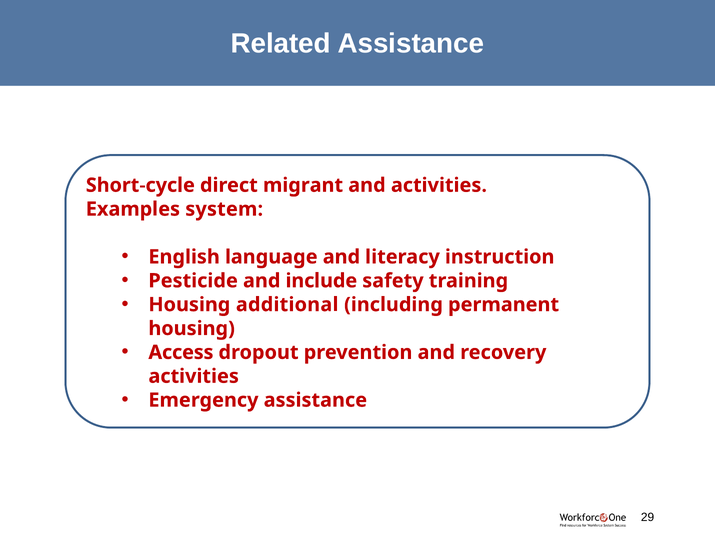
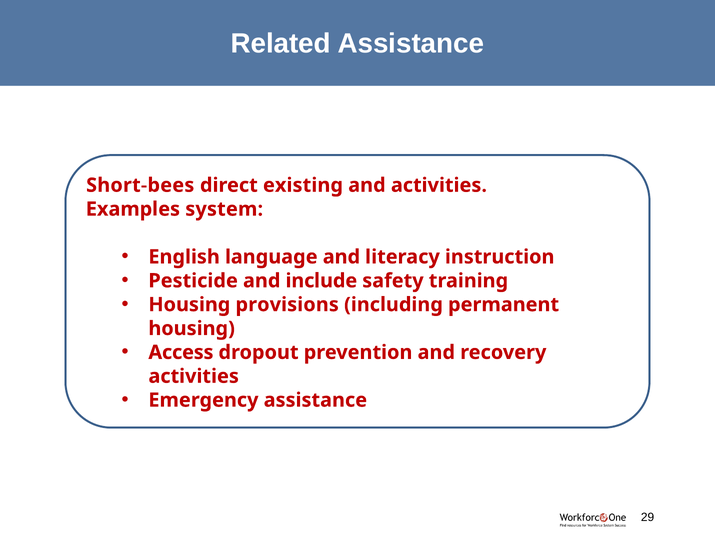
Short-cycle: Short-cycle -> Short-bees
migrant: migrant -> existing
additional: additional -> provisions
